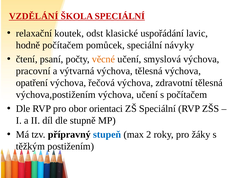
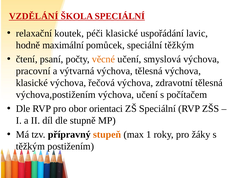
odst: odst -> péči
hodně počítačem: počítačem -> maximální
speciální návyky: návyky -> těžkým
opatření at (32, 83): opatření -> klasické
stupeň colour: blue -> orange
2: 2 -> 1
